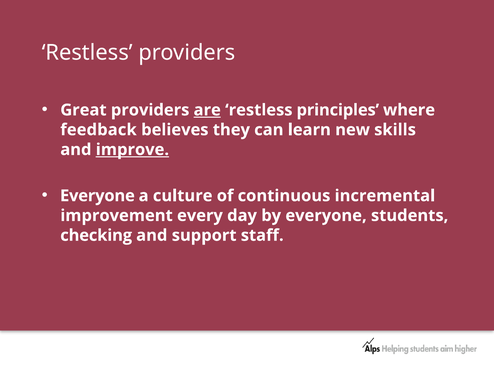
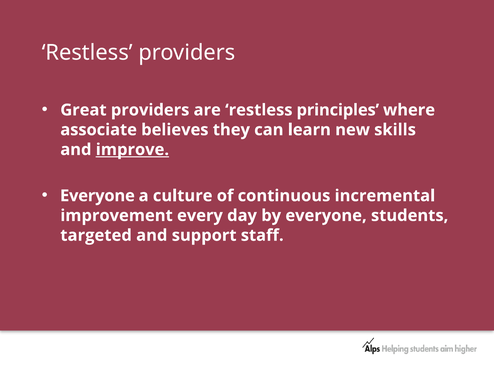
are underline: present -> none
feedback: feedback -> associate
checking: checking -> targeted
